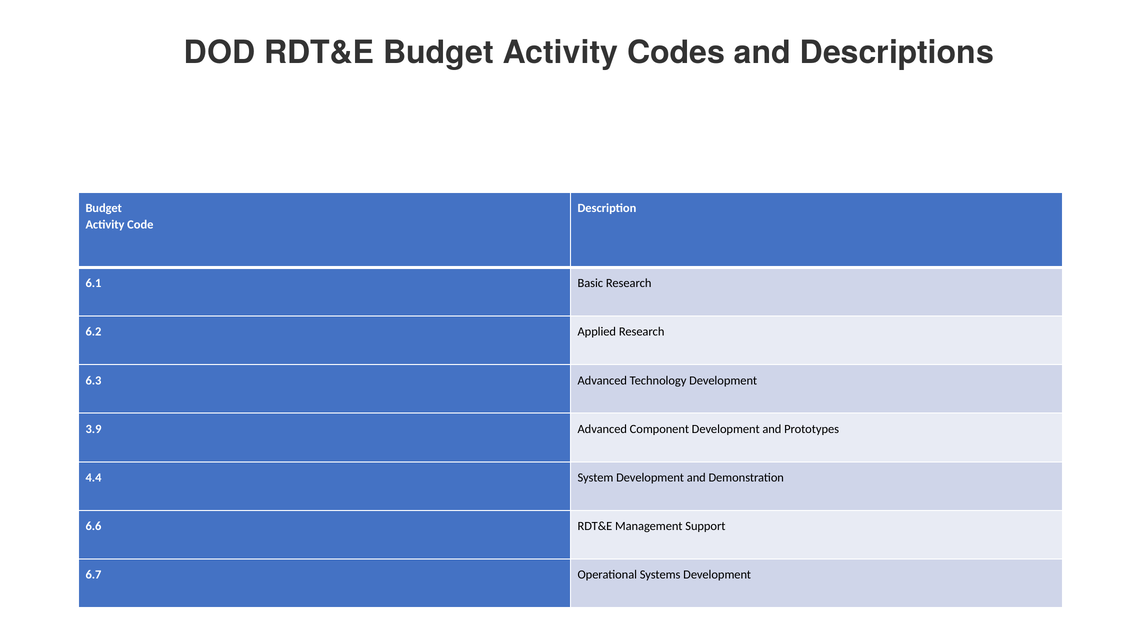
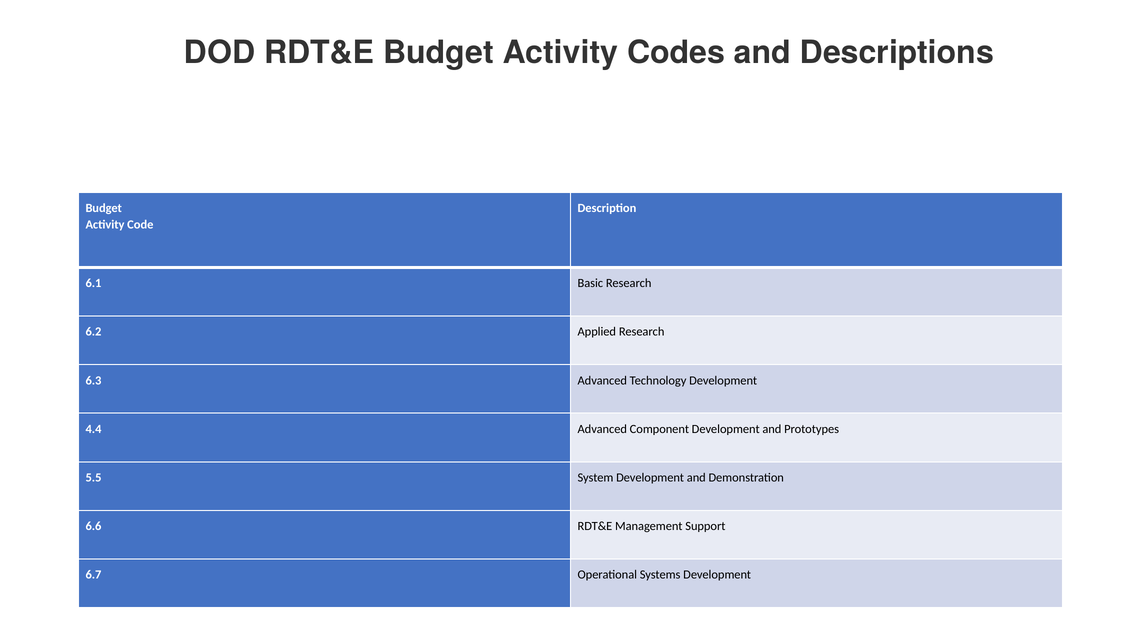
3.9: 3.9 -> 4.4
4.4: 4.4 -> 5.5
